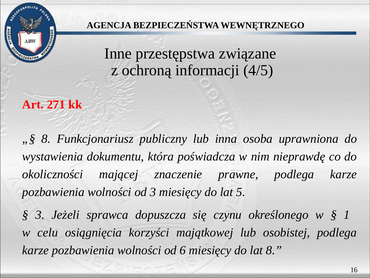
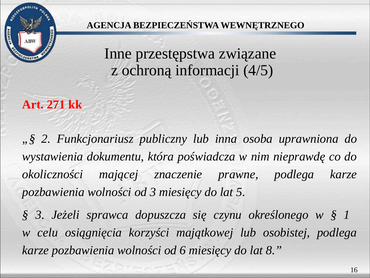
8 at (46, 138): 8 -> 2
